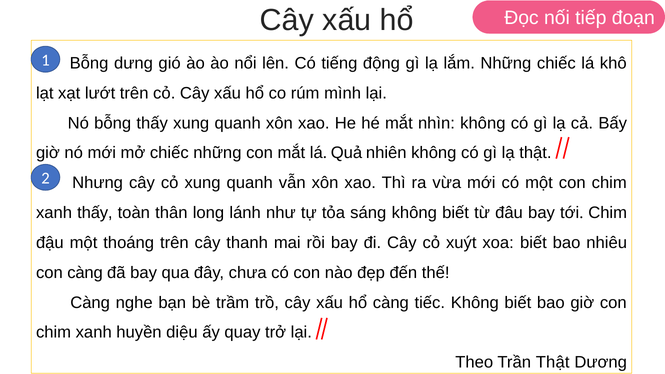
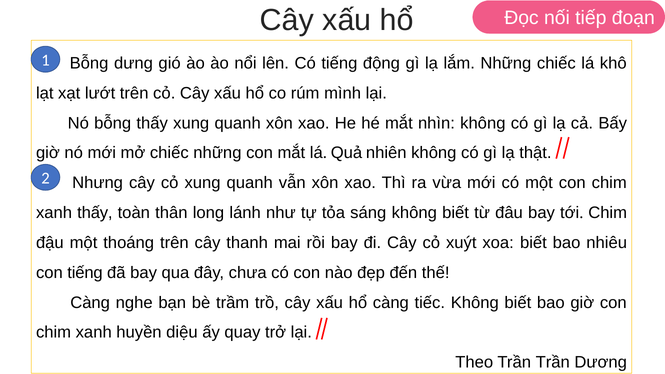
con càng: càng -> tiếng
Trần Thật: Thật -> Trần
